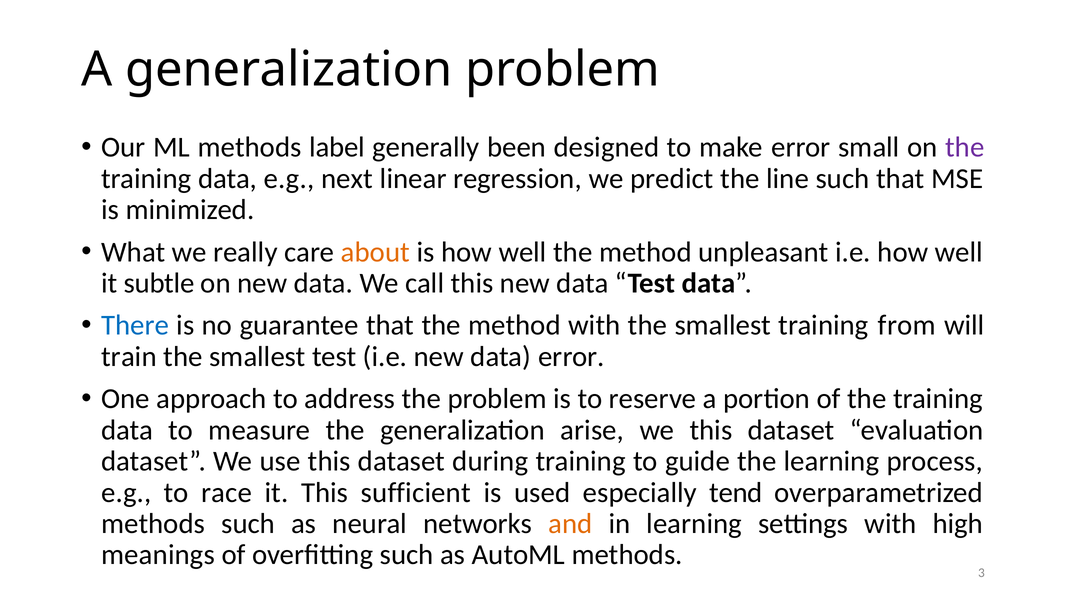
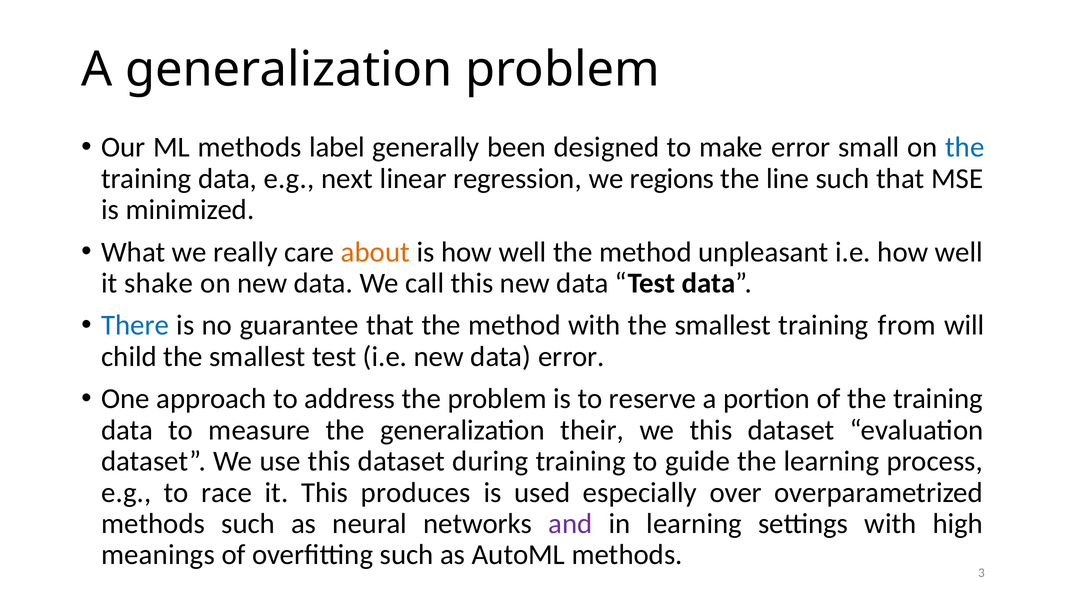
the at (965, 147) colour: purple -> blue
predict: predict -> regions
subtle: subtle -> shake
train: train -> child
arise: arise -> their
sufficient: sufficient -> produces
tend: tend -> over
and colour: orange -> purple
